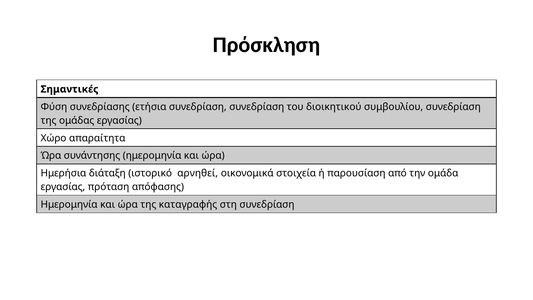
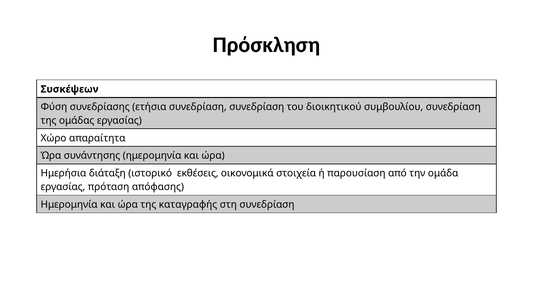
Σημαντικές: Σημαντικές -> Συσκέψεων
αρνηθεί: αρνηθεί -> εκθέσεις
